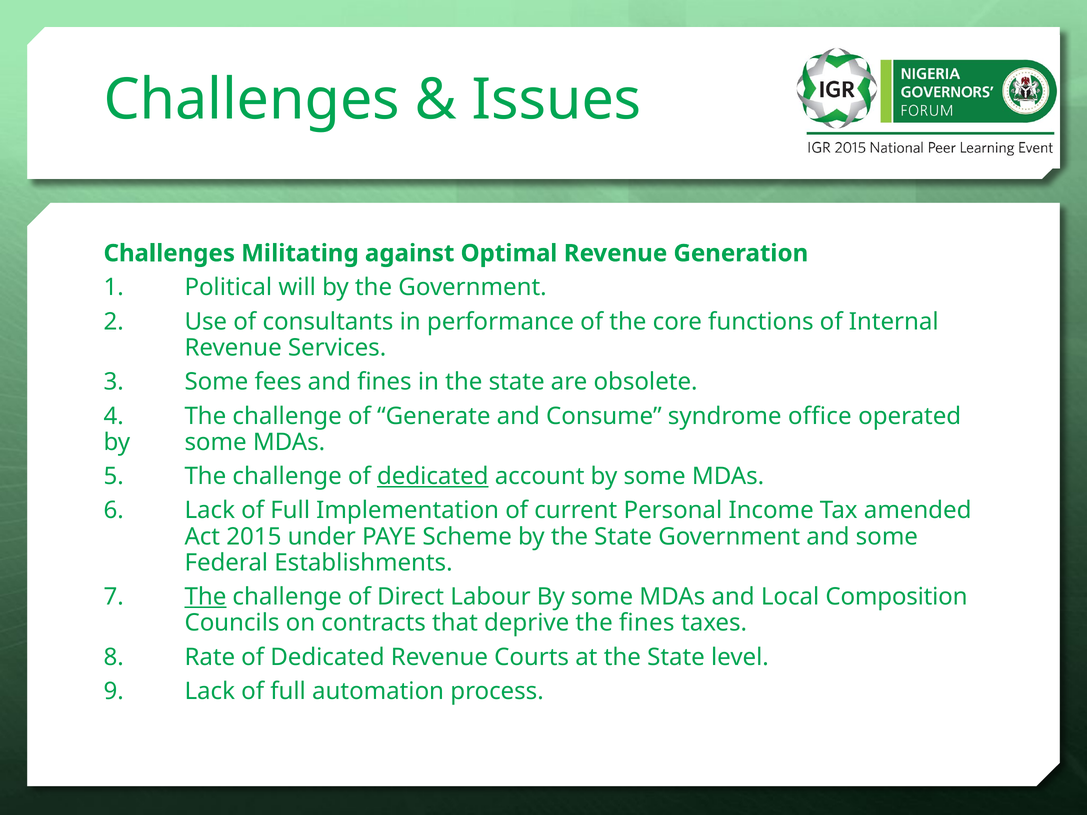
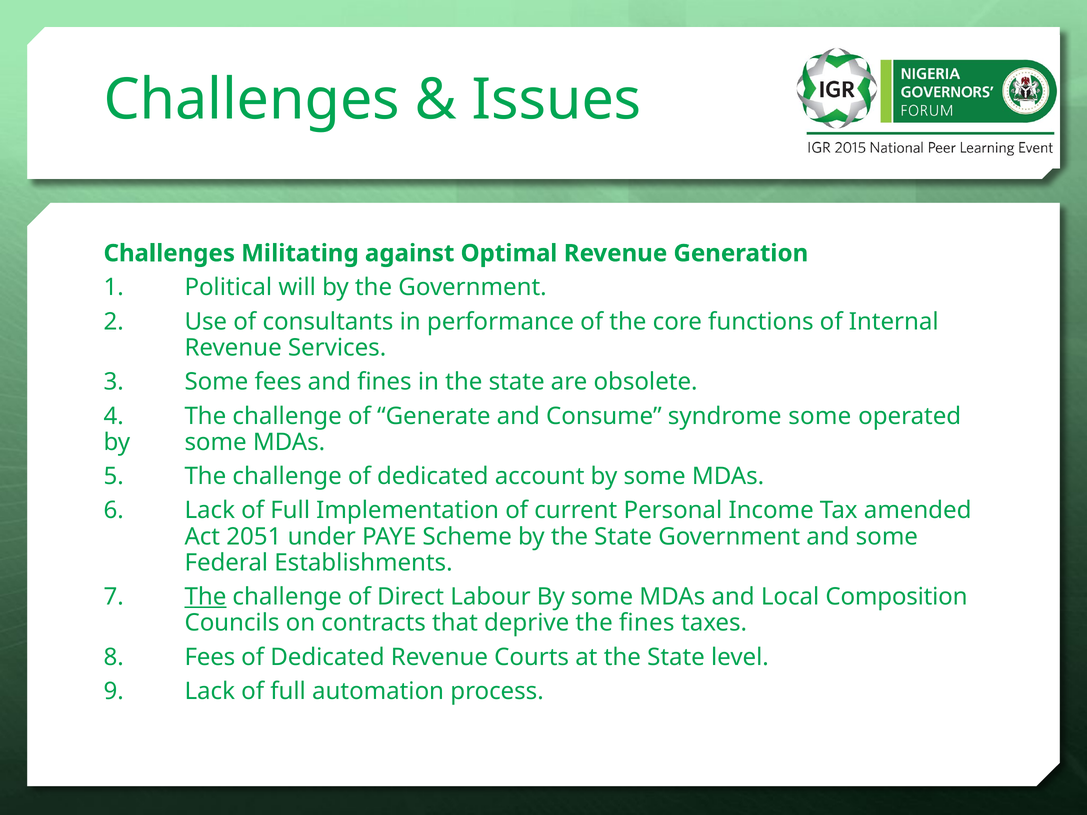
syndrome office: office -> some
dedicated at (433, 476) underline: present -> none
2015: 2015 -> 2051
8 Rate: Rate -> Fees
